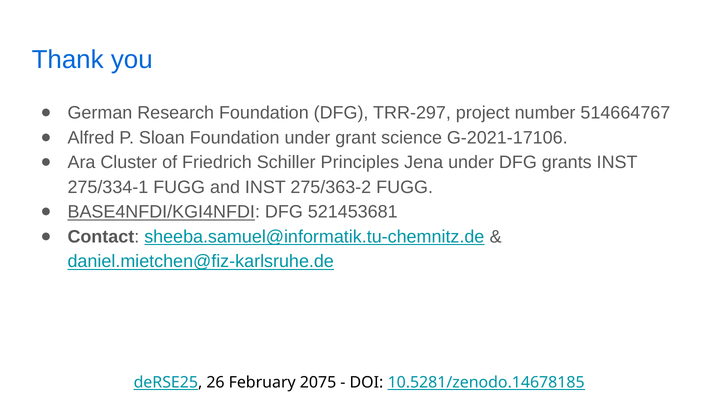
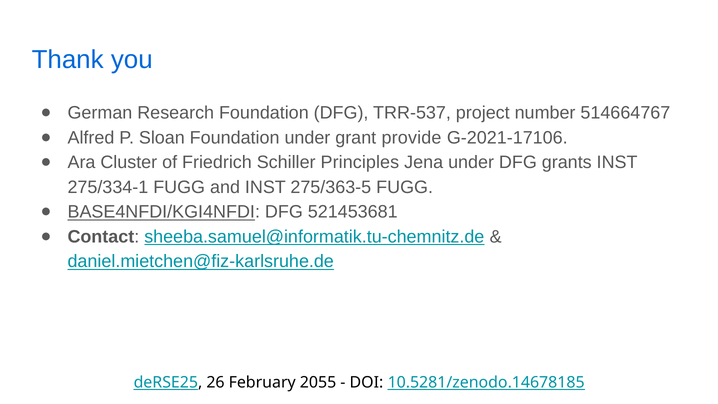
TRR-297: TRR-297 -> TRR-537
science: science -> provide
275/363-2: 275/363-2 -> 275/363-5
2075: 2075 -> 2055
